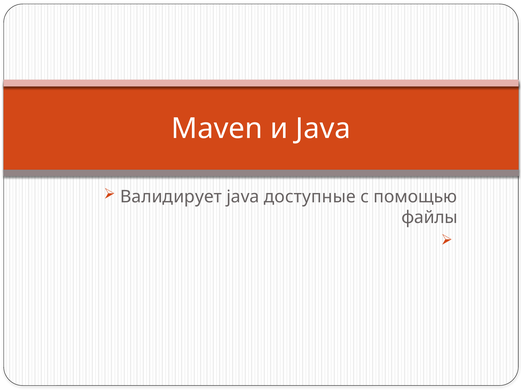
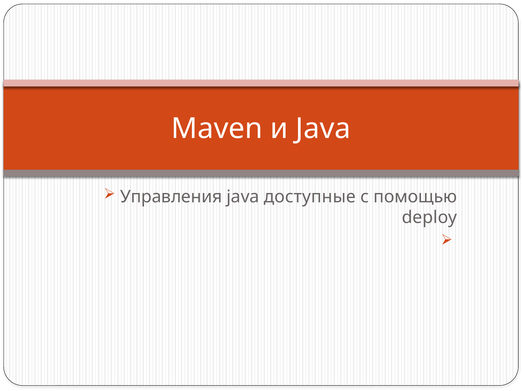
Валидирует: Валидирует -> Управления
файлы: файлы -> deploy
